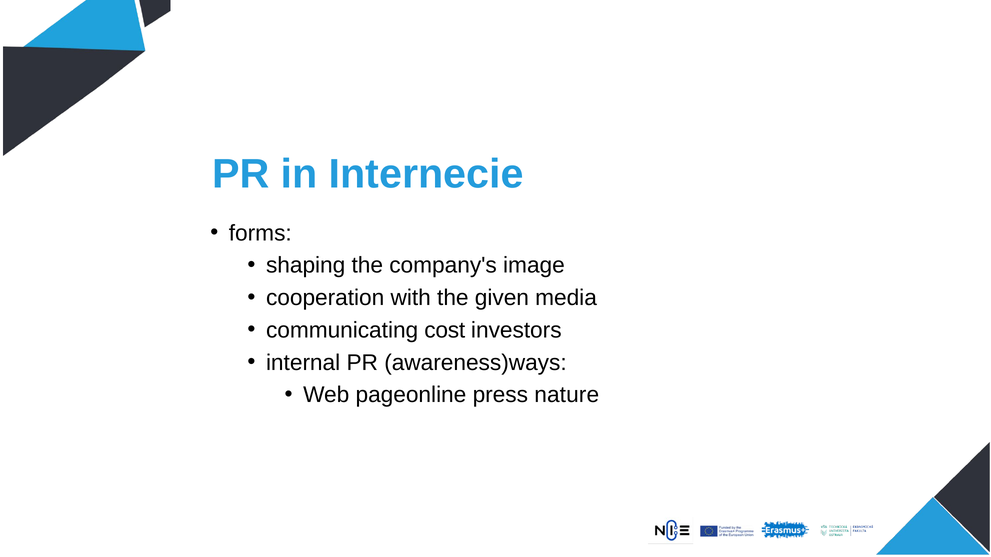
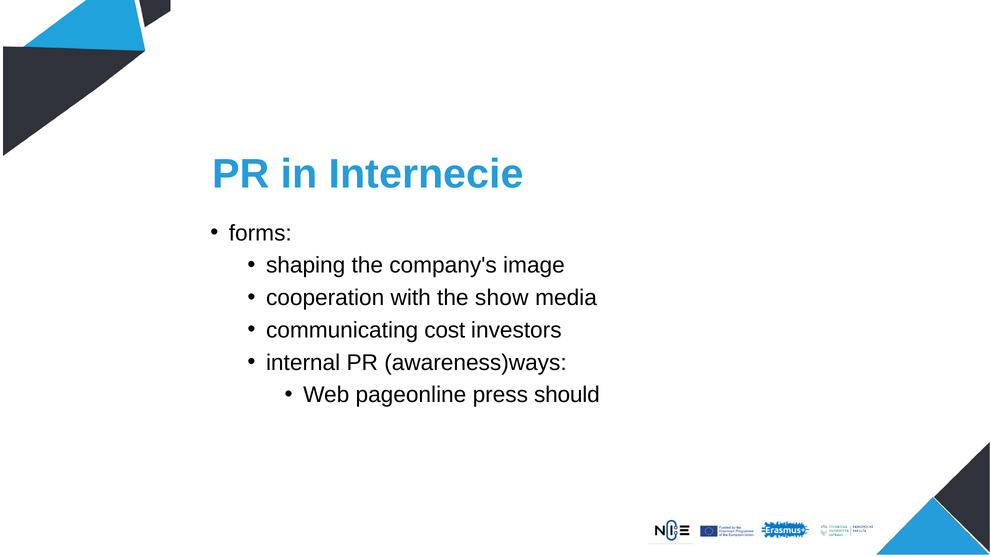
given: given -> show
nature: nature -> should
